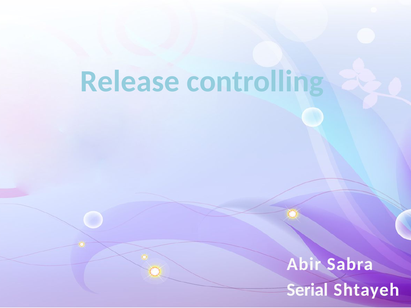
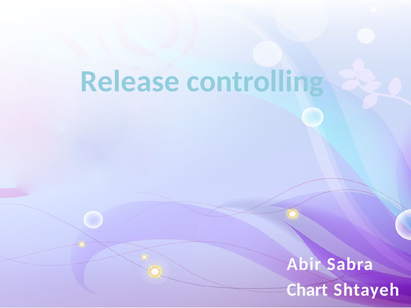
Serial: Serial -> Chart
